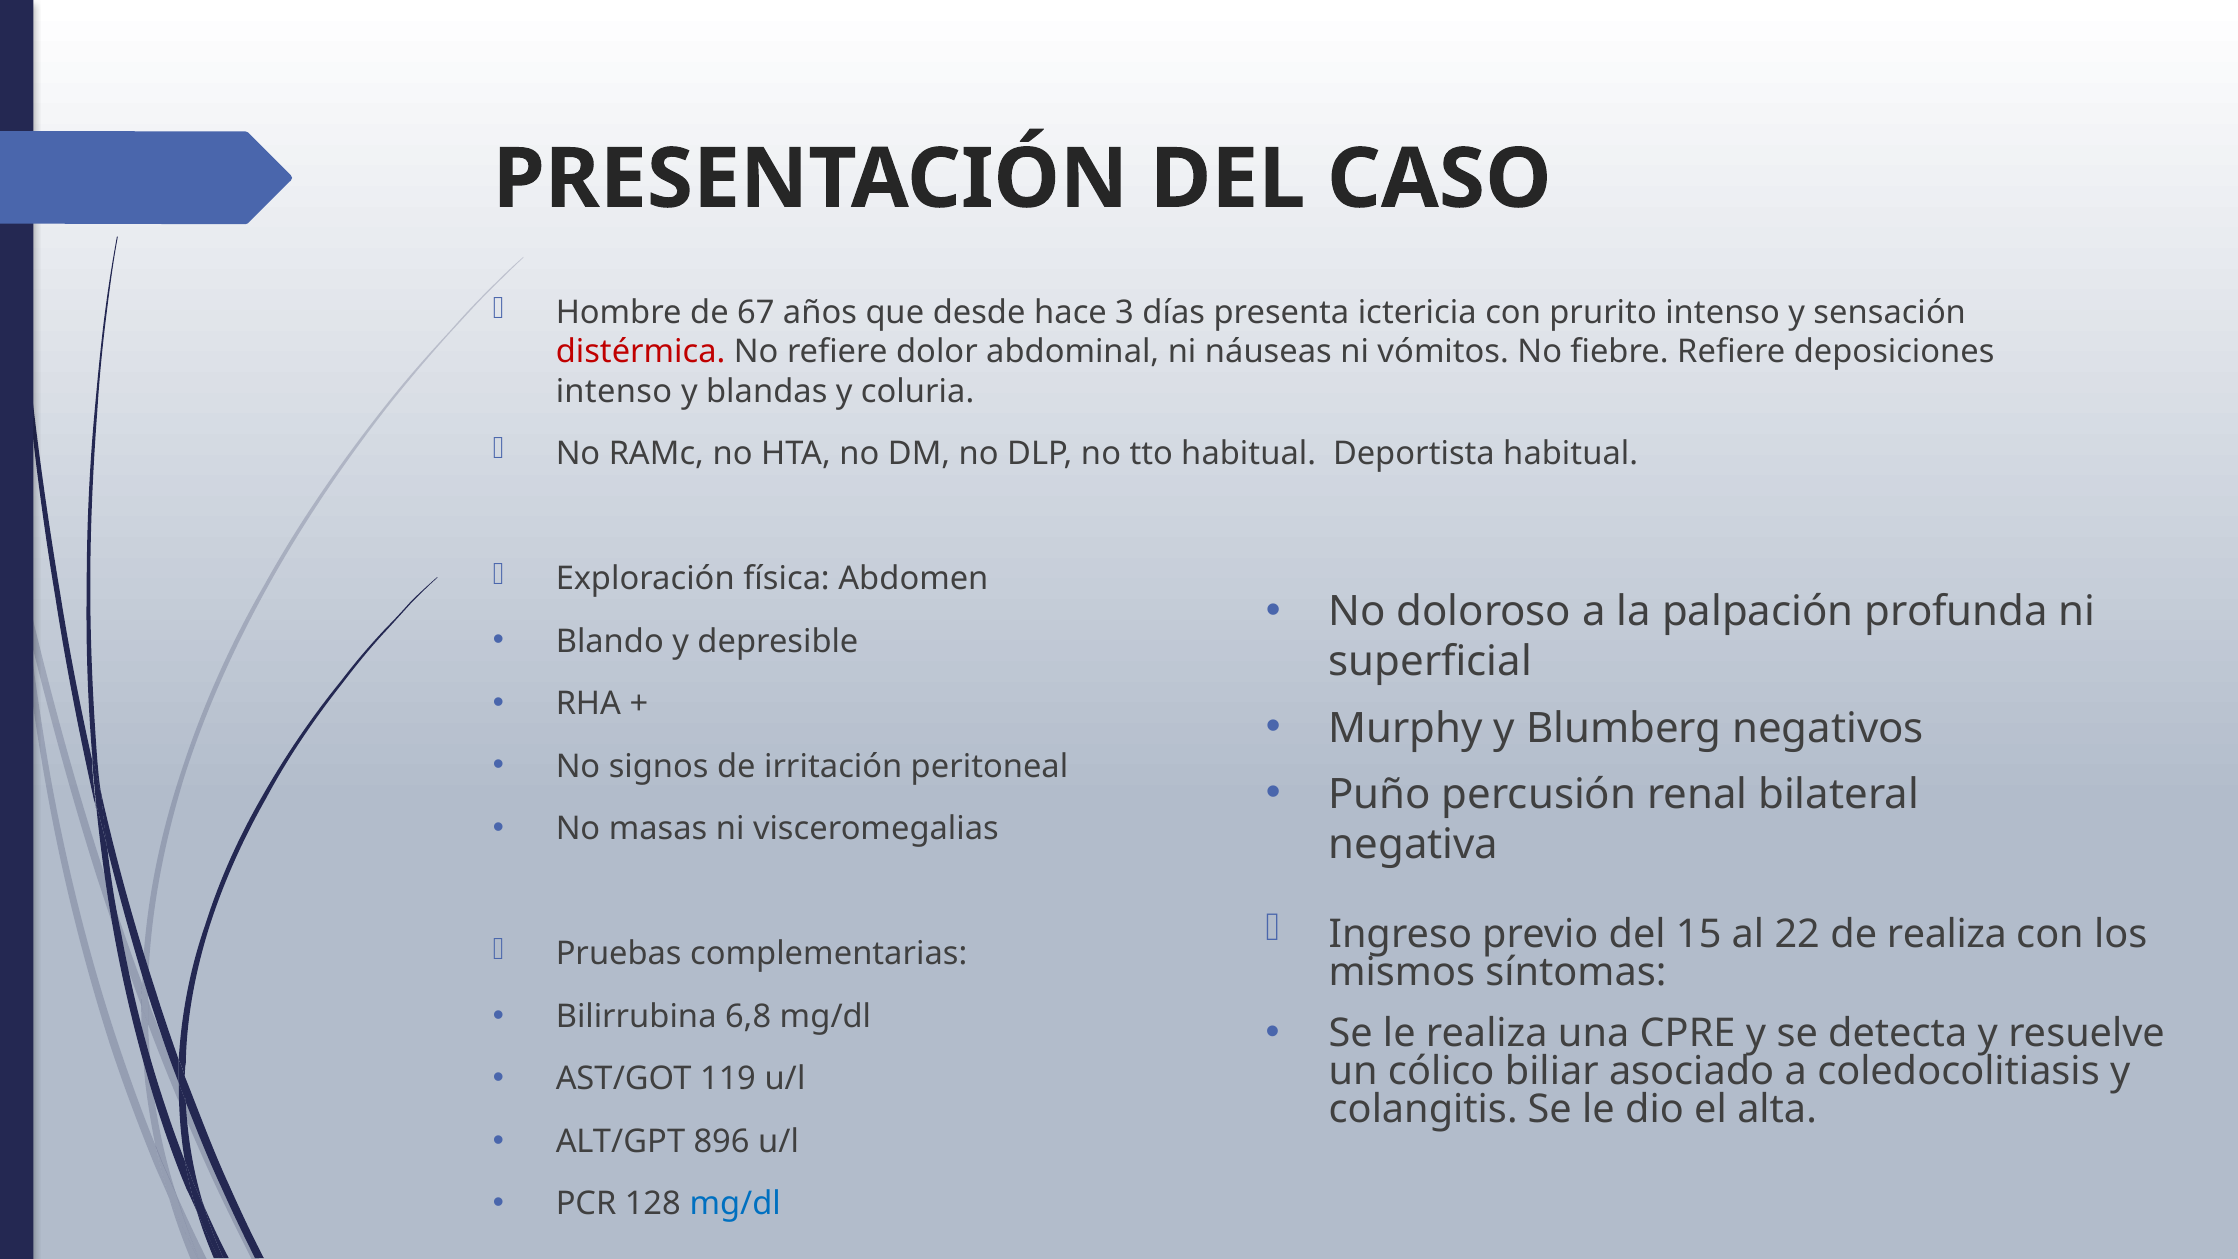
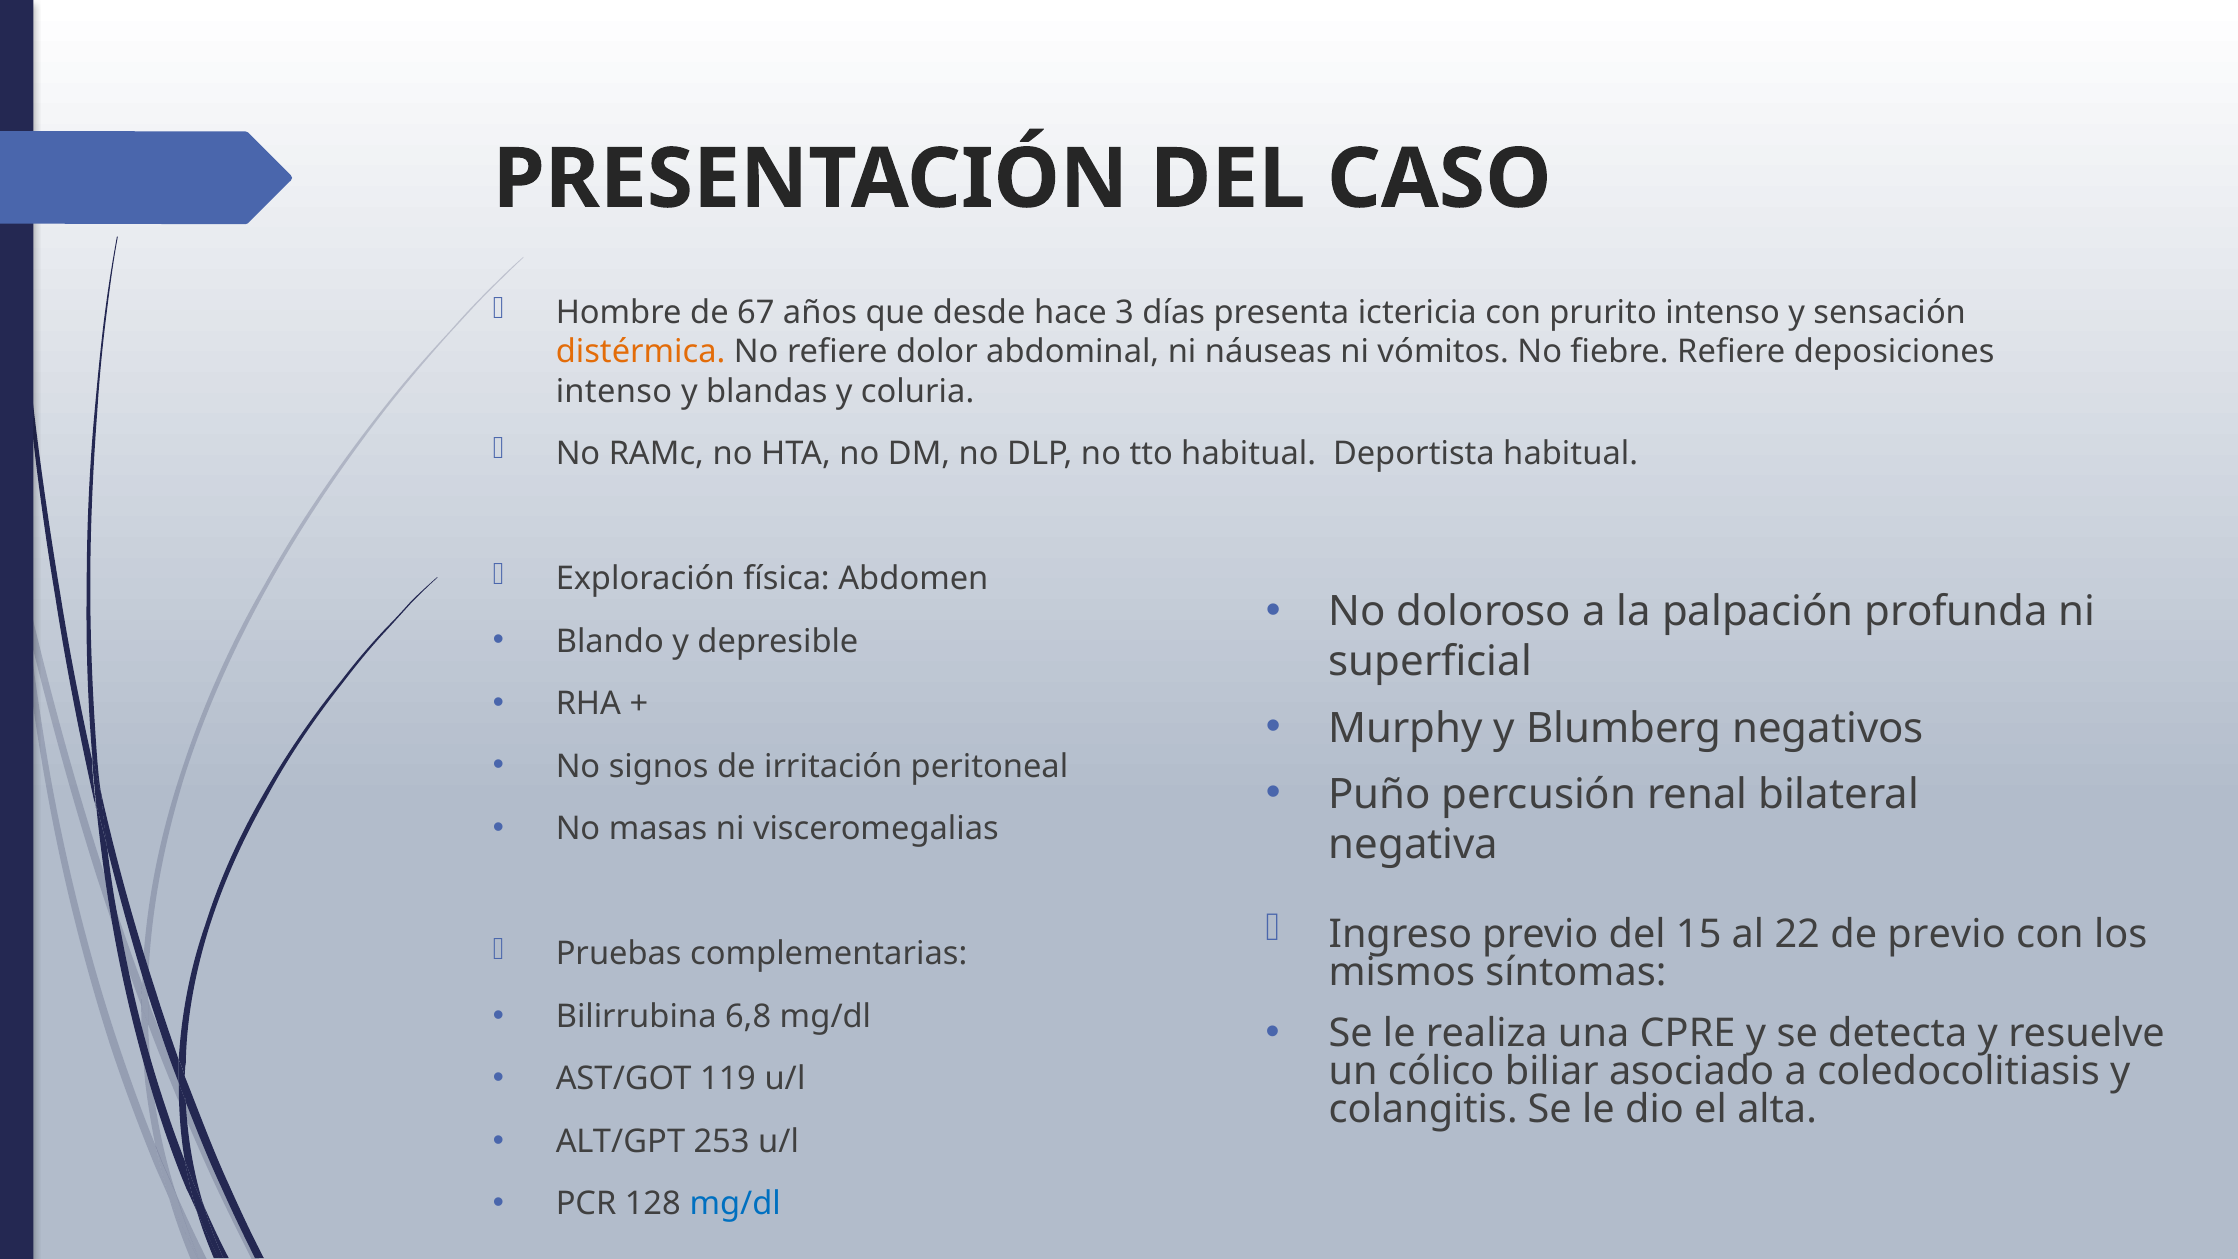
distérmica colour: red -> orange
de realiza: realiza -> previo
896: 896 -> 253
